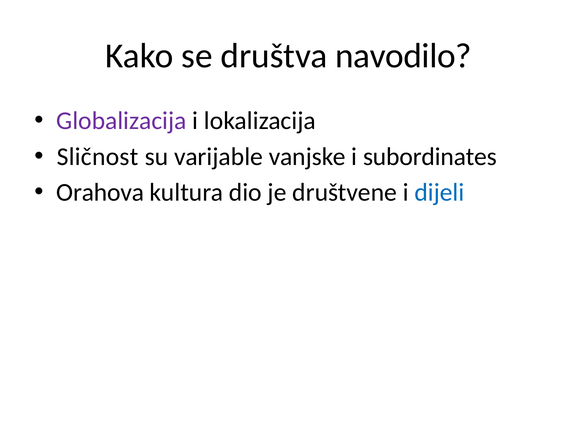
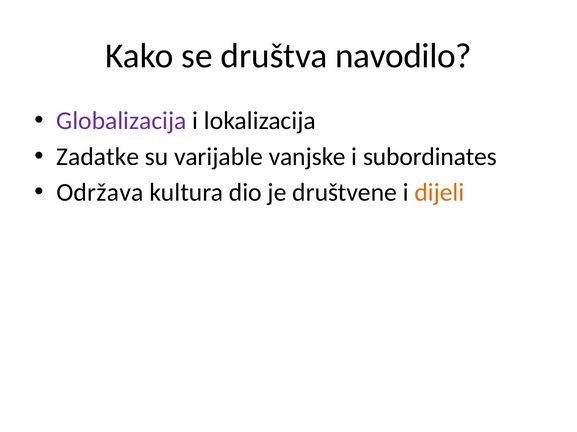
Sličnost: Sličnost -> Zadatke
Orahova: Orahova -> Održava
dijeli colour: blue -> orange
